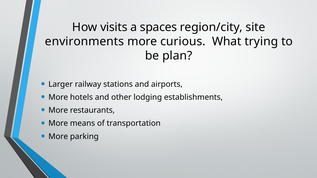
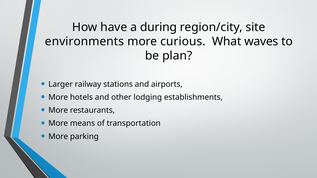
visits: visits -> have
spaces: spaces -> during
trying: trying -> waves
